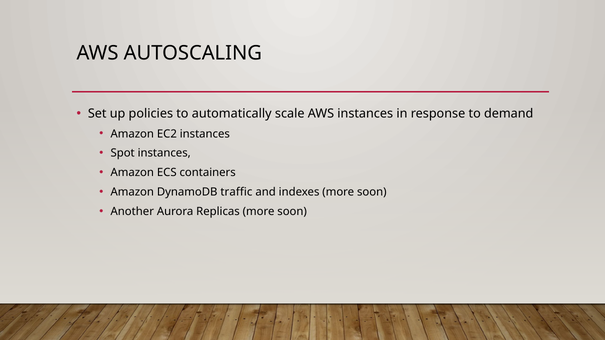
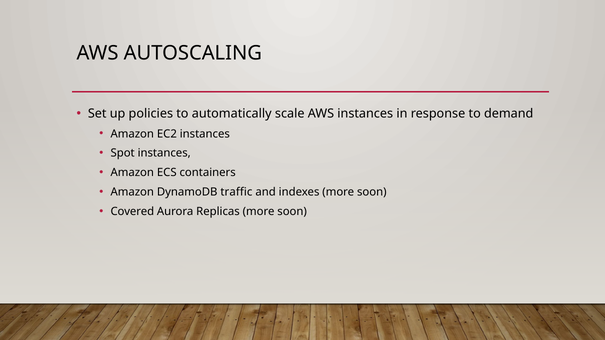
Another: Another -> Covered
